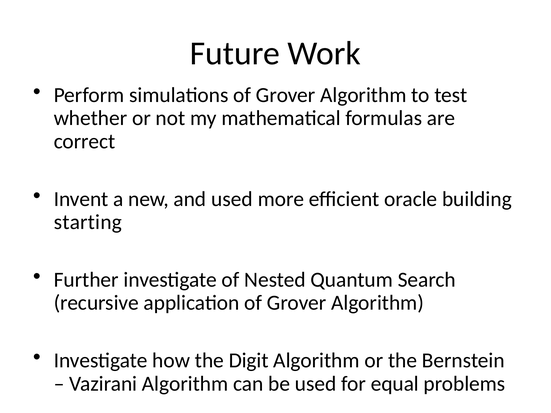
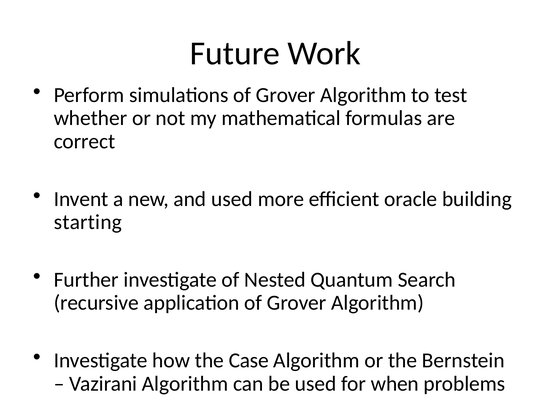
Digit: Digit -> Case
equal: equal -> when
